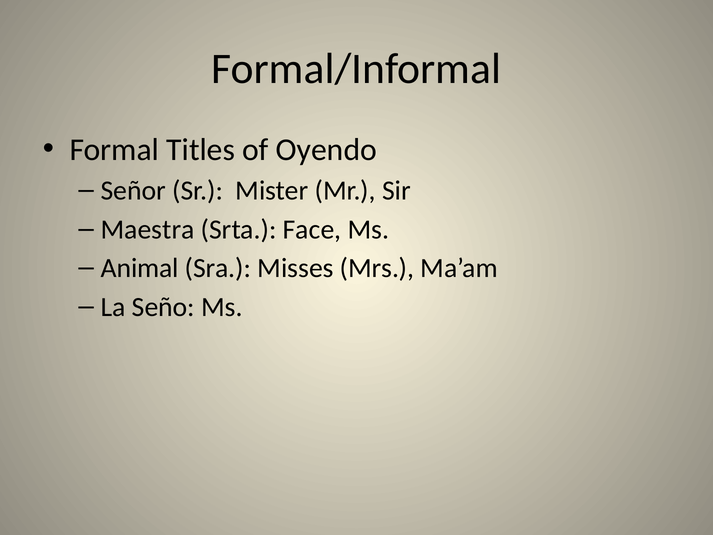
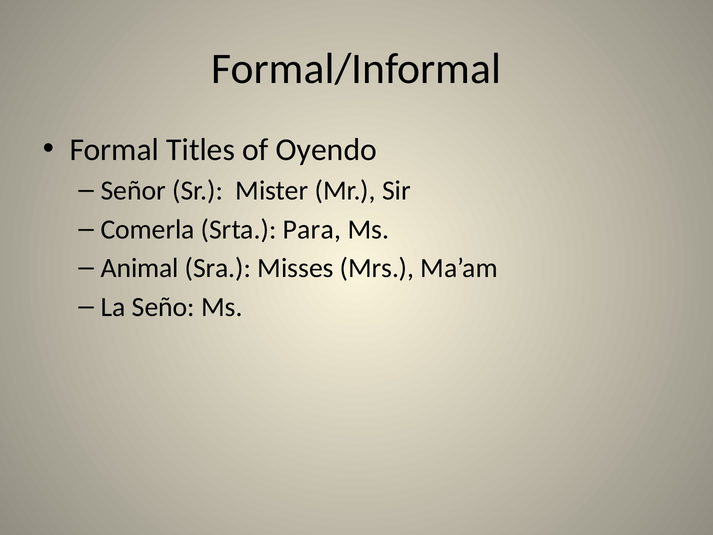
Maestra: Maestra -> Comerla
Face: Face -> Para
